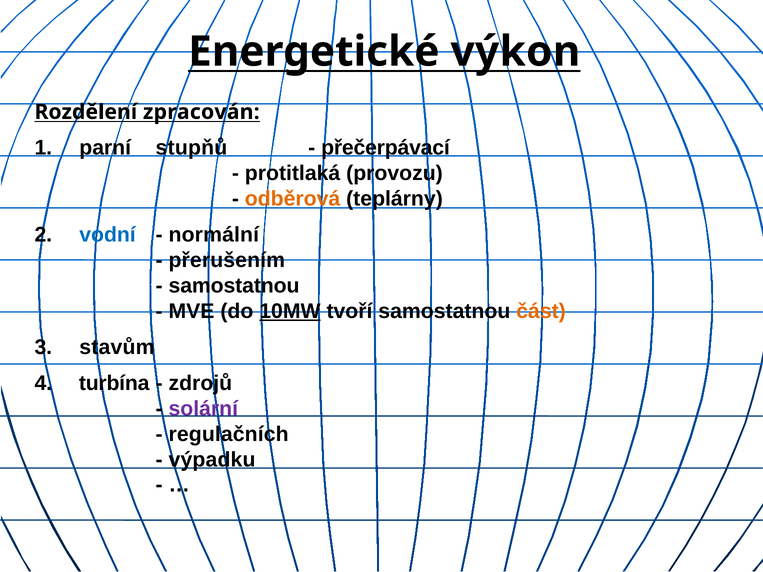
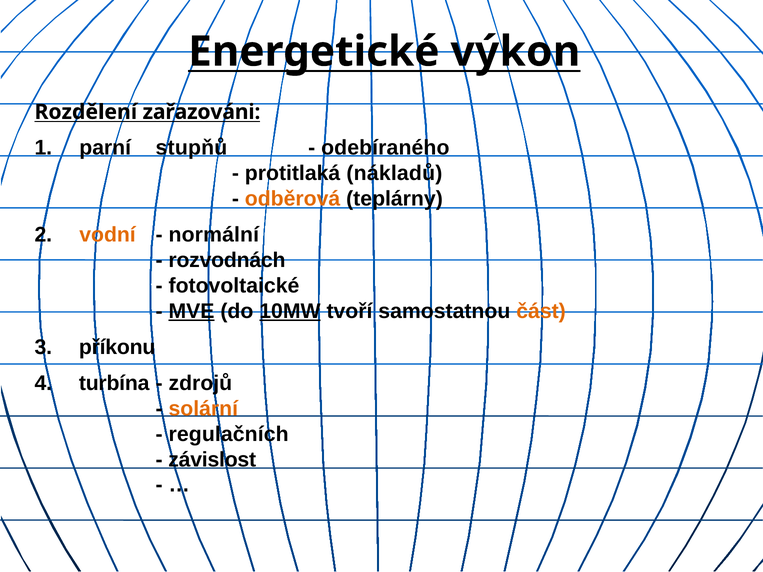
zpracován: zpracován -> zařazováni
přečerpávací: přečerpávací -> odebíraného
provozu: provozu -> nákladů
vodní colour: blue -> orange
přerušením: přerušením -> rozvodnách
samostatnou at (234, 286): samostatnou -> fotovoltaické
MVE underline: none -> present
stavům: stavům -> příkonu
solární colour: purple -> orange
výpadku: výpadku -> závislost
